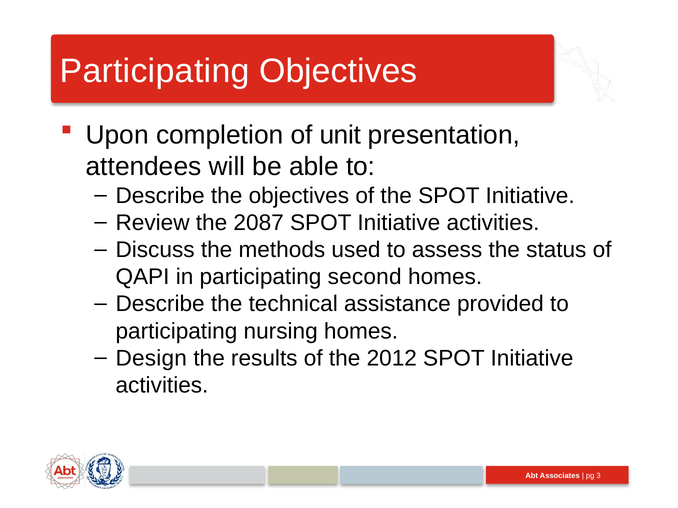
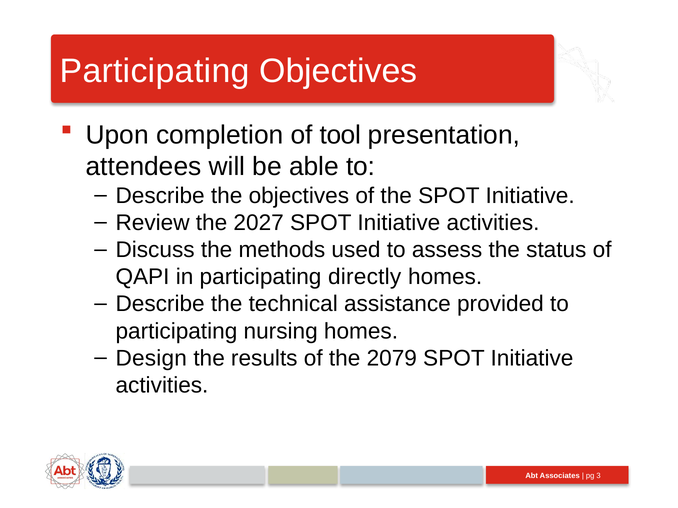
unit: unit -> tool
2087: 2087 -> 2027
second: second -> directly
2012: 2012 -> 2079
